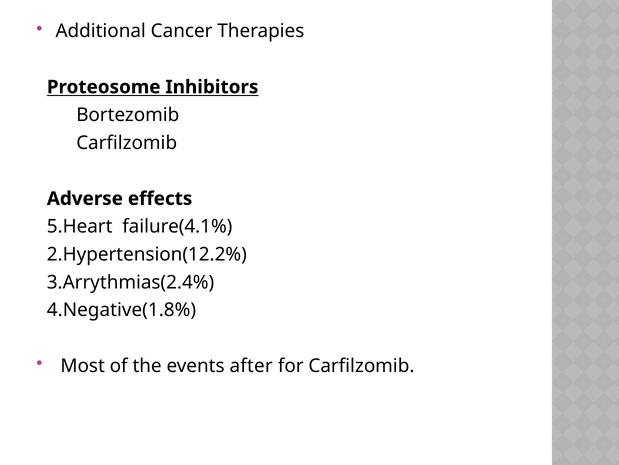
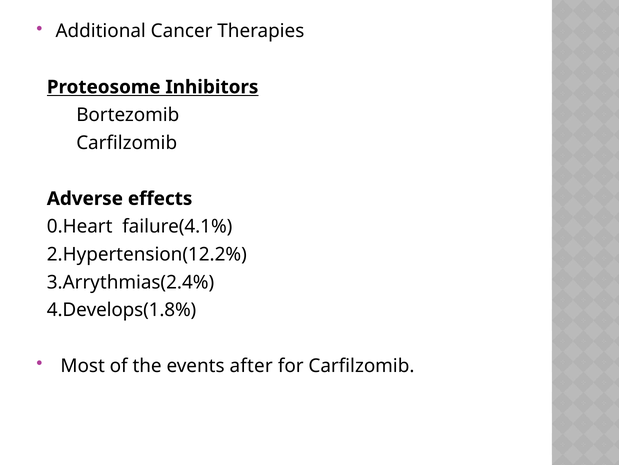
5.Heart: 5.Heart -> 0.Heart
4.Negative(1.8%: 4.Negative(1.8% -> 4.Develops(1.8%
